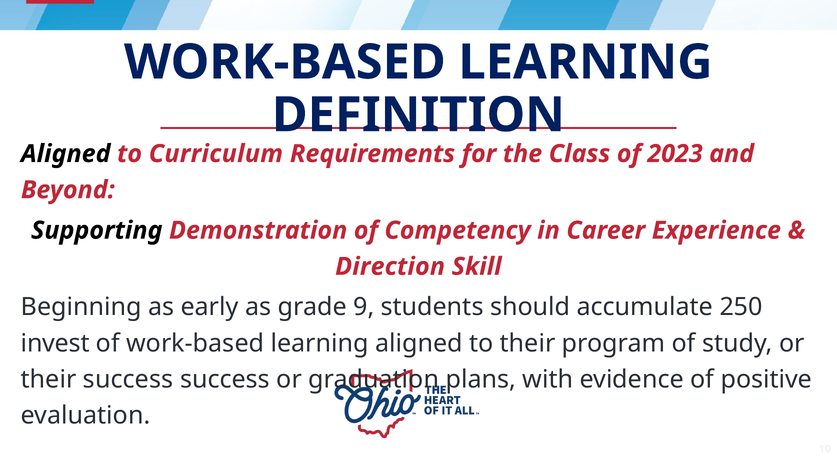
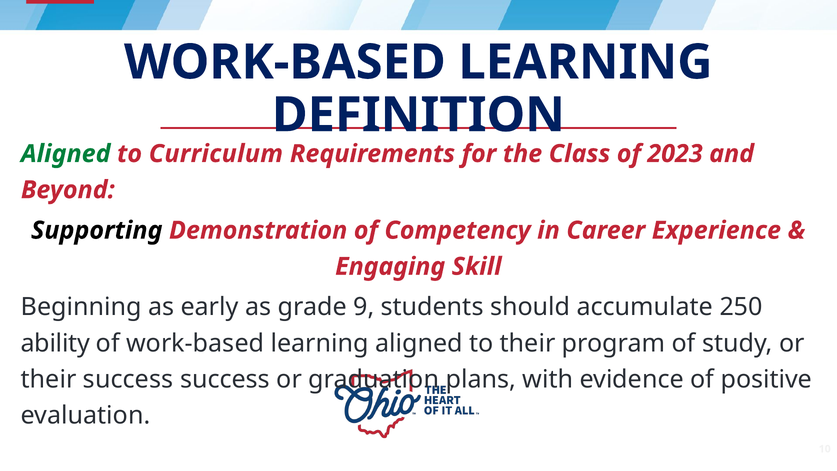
Aligned at (66, 154) colour: black -> green
Direction: Direction -> Engaging
invest: invest -> ability
